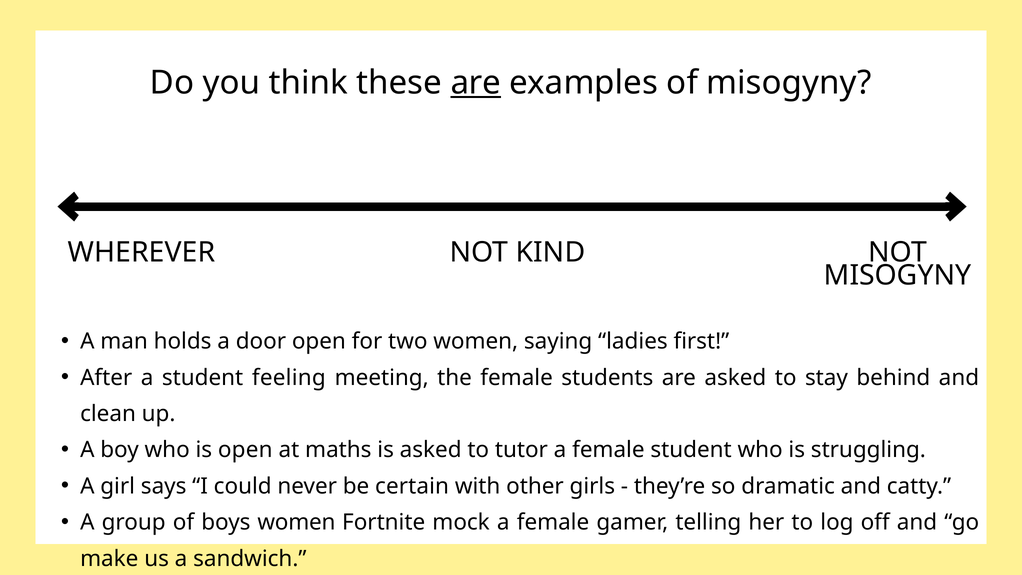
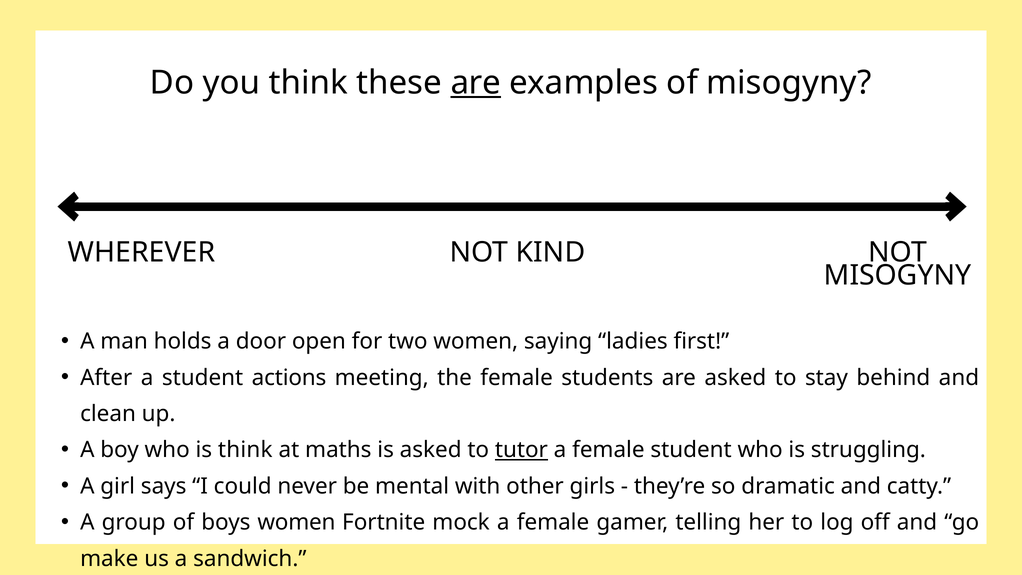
feeling: feeling -> actions
is open: open -> think
tutor underline: none -> present
certain: certain -> mental
